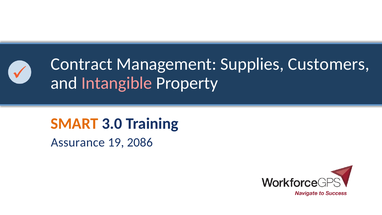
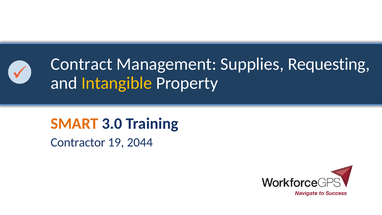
Customers: Customers -> Requesting
Intangible colour: pink -> yellow
Assurance: Assurance -> Contractor
2086: 2086 -> 2044
